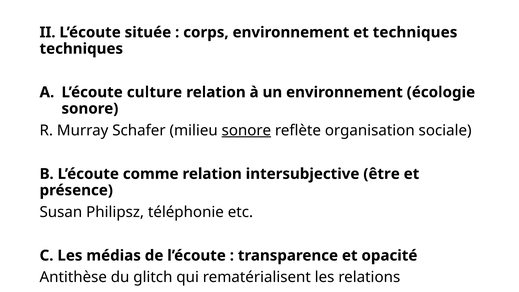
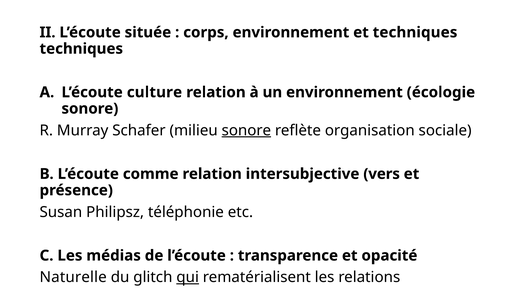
être: être -> vers
Antithèse: Antithèse -> Naturelle
qui underline: none -> present
